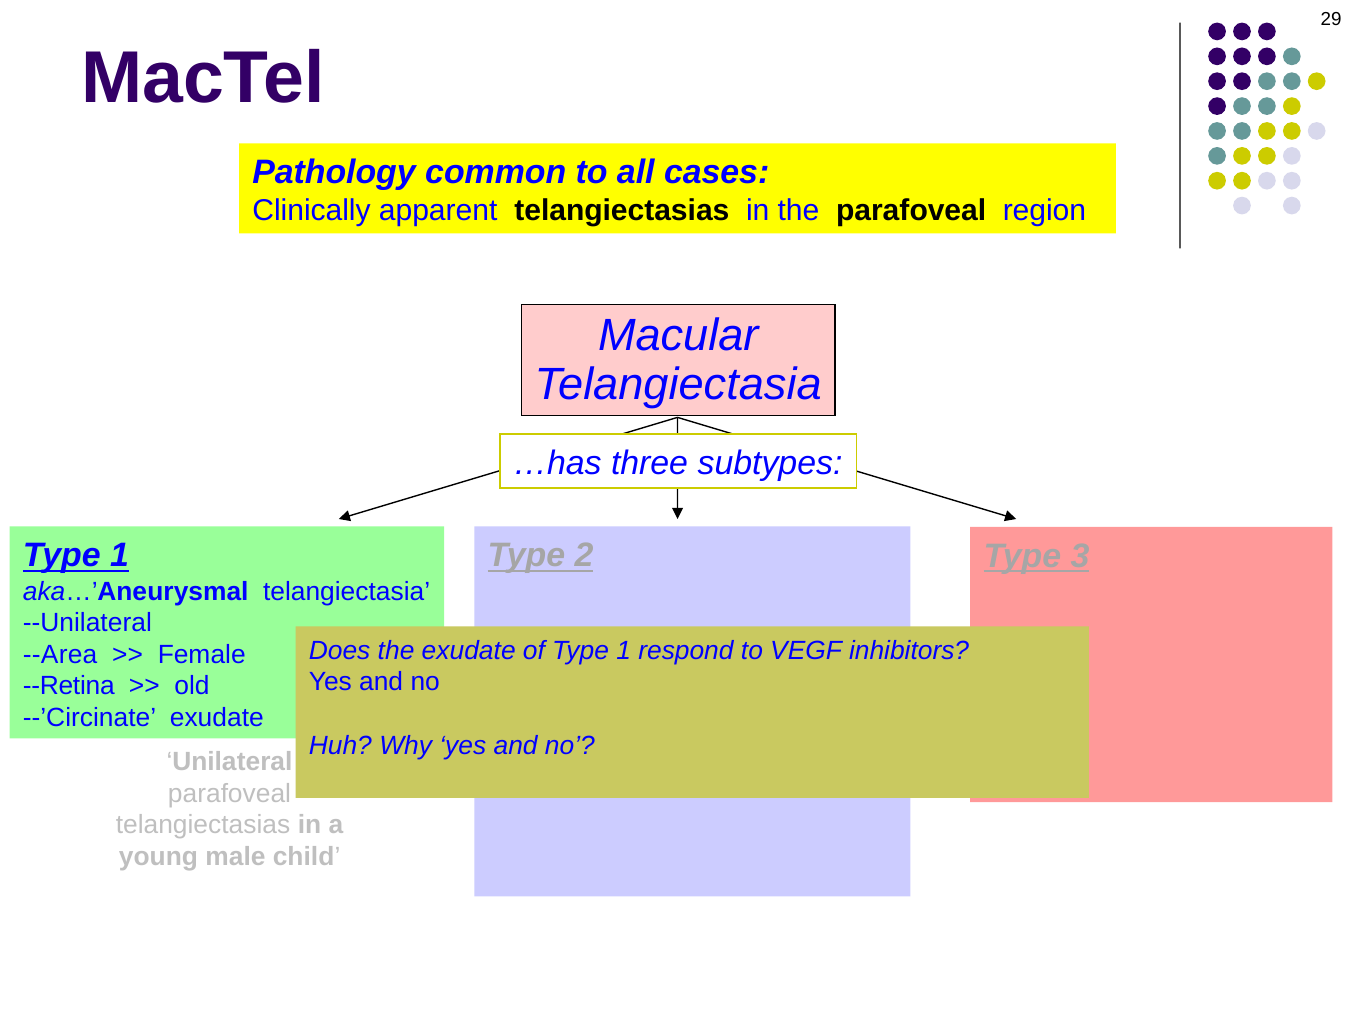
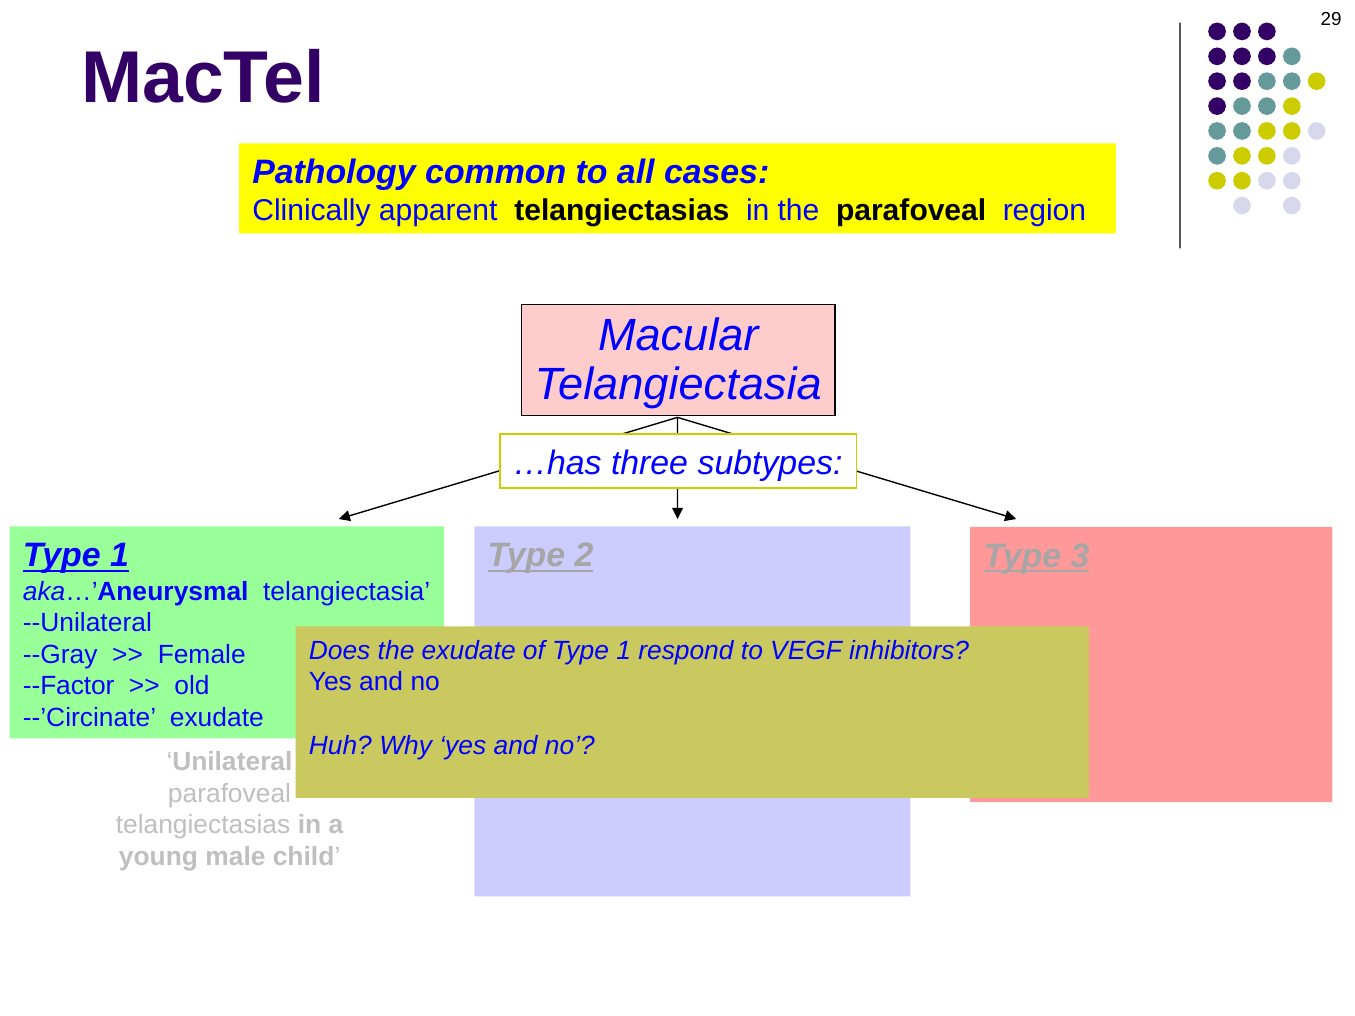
--Area: --Area -> --Gray
--Retina: --Retina -> --Factor
